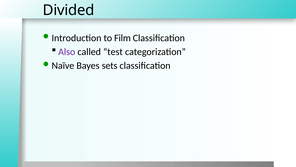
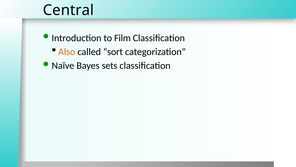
Divided: Divided -> Central
Also colour: purple -> orange
test: test -> sort
